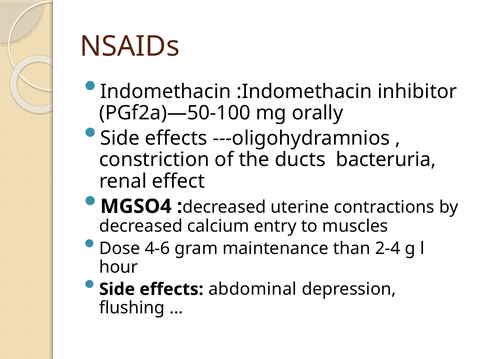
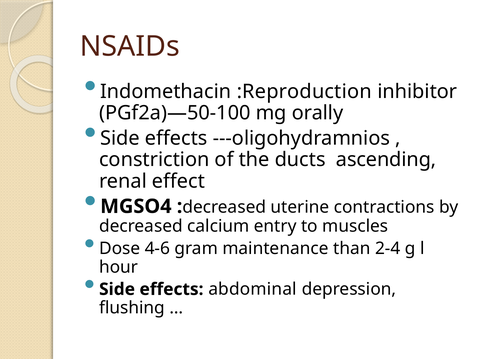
:Indomethacin: :Indomethacin -> :Reproduction
bacteruria: bacteruria -> ascending
